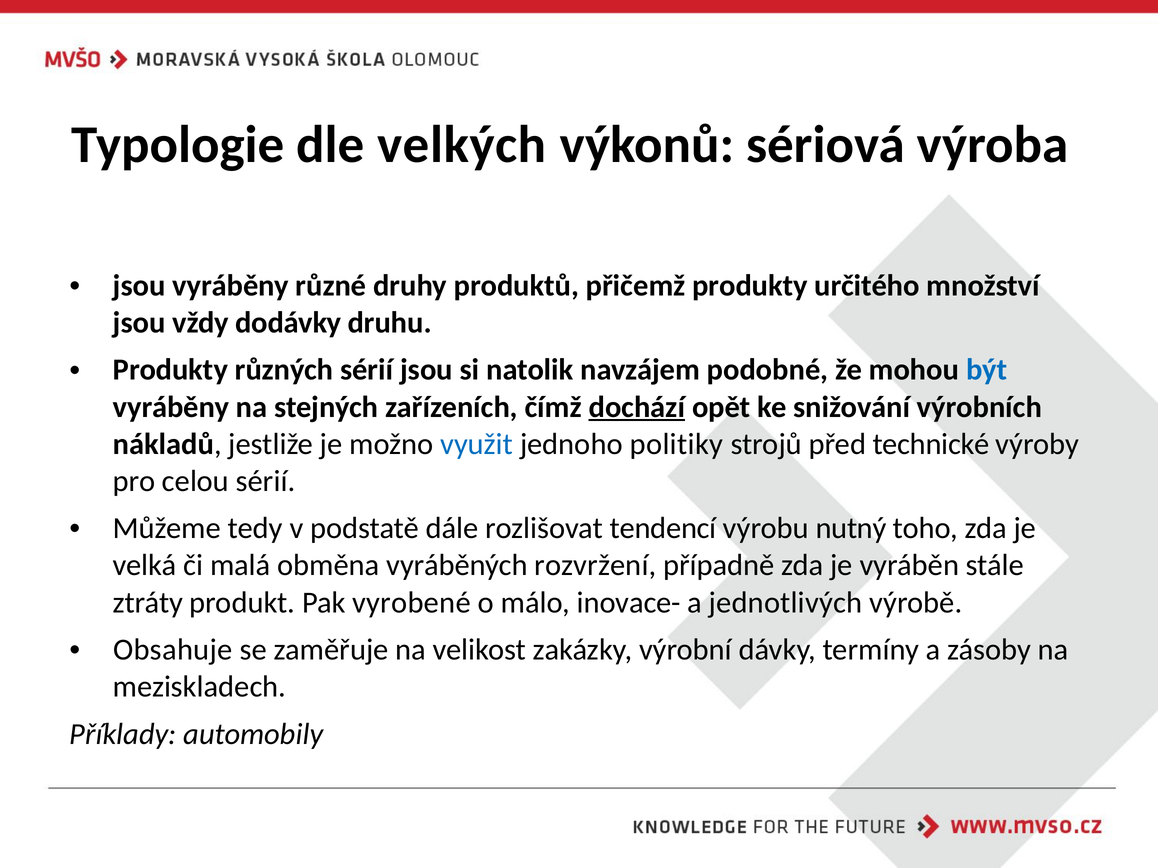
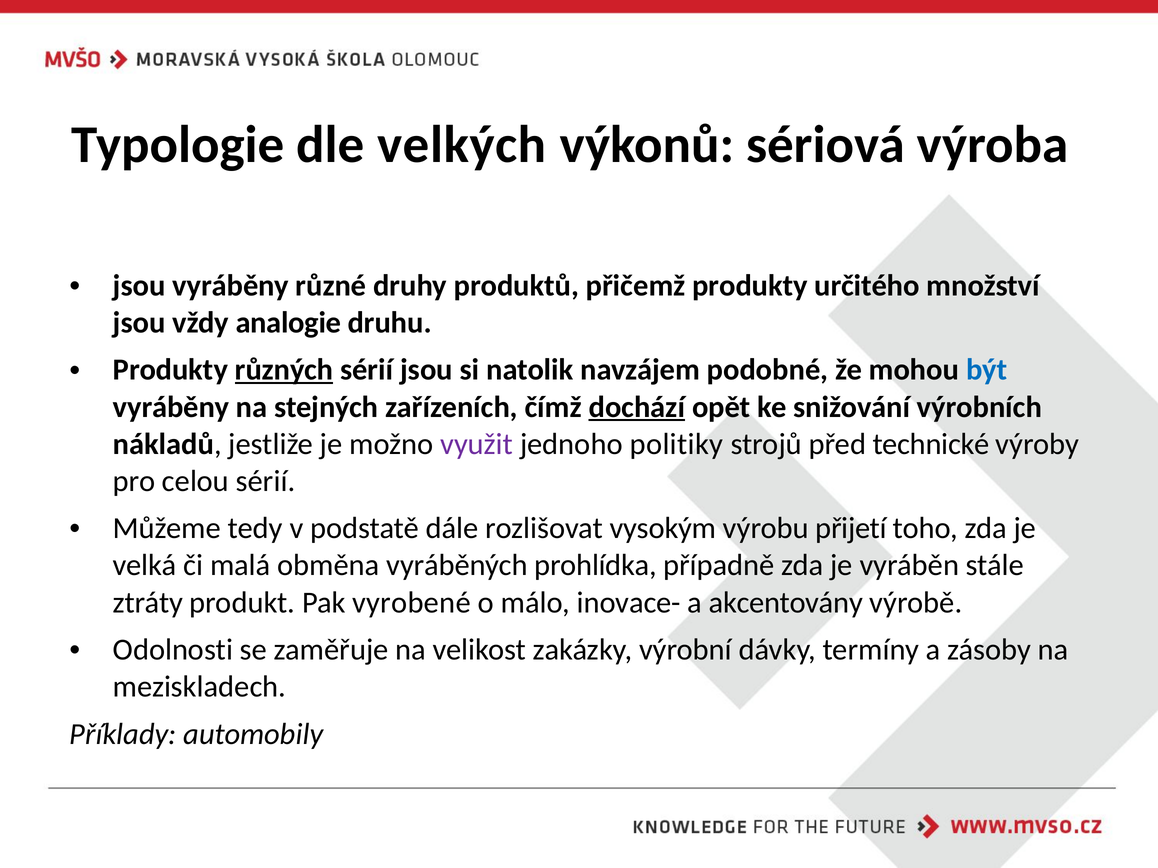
dodávky: dodávky -> analogie
různých underline: none -> present
využit colour: blue -> purple
tendencí: tendencí -> vysokým
nutný: nutný -> přijetí
rozvržení: rozvržení -> prohlídka
jednotlivých: jednotlivých -> akcentovány
Obsahuje: Obsahuje -> Odolnosti
